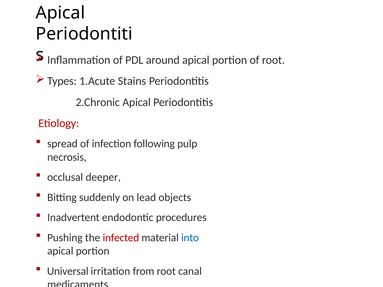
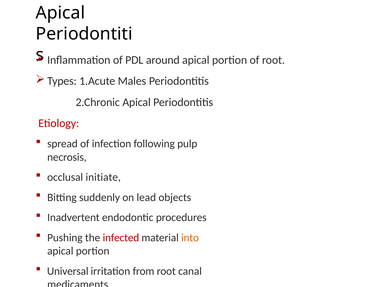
Stains: Stains -> Males
deeper: deeper -> initiate
into colour: blue -> orange
